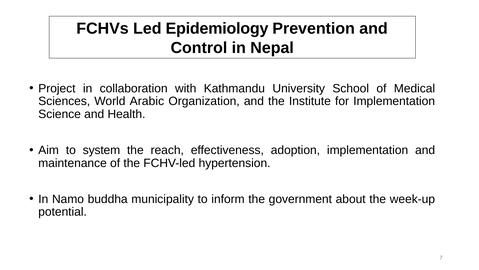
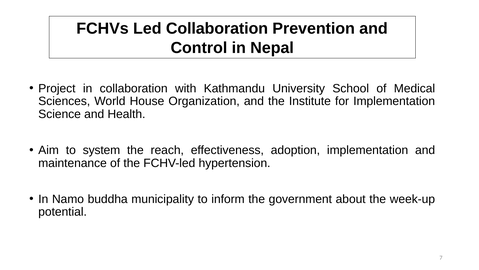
Led Epidemiology: Epidemiology -> Collaboration
Arabic: Arabic -> House
